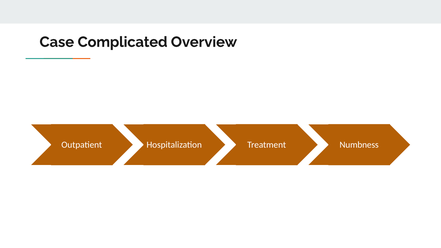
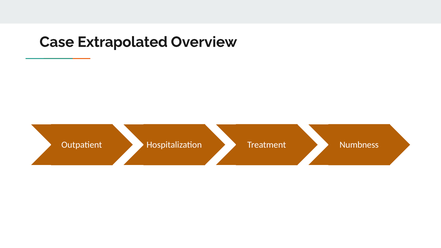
Complicated: Complicated -> Extrapolated
